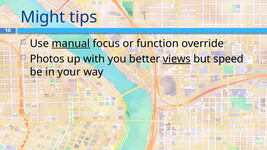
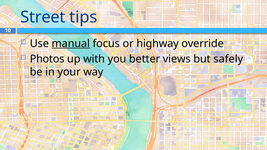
Might: Might -> Street
function: function -> highway
views underline: present -> none
speed: speed -> safely
